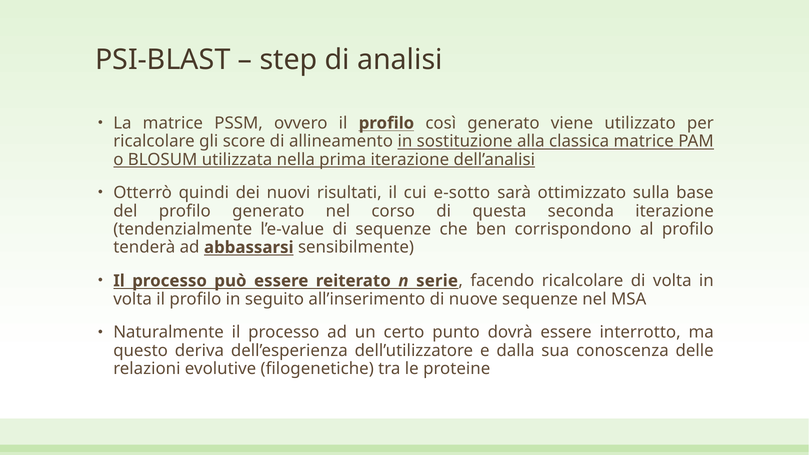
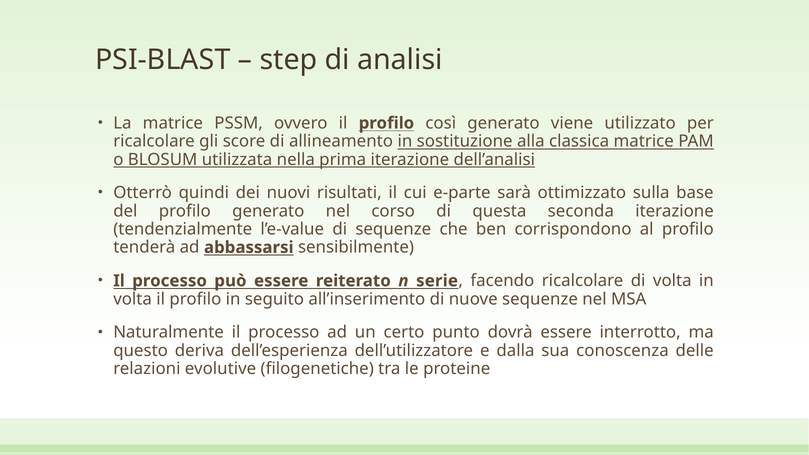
e-sotto: e-sotto -> e-parte
